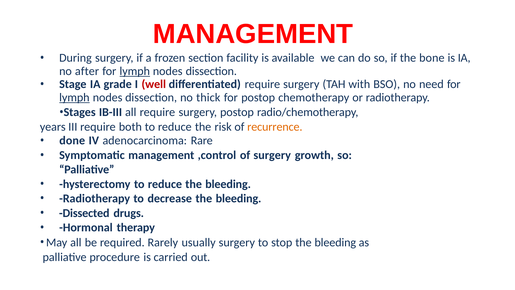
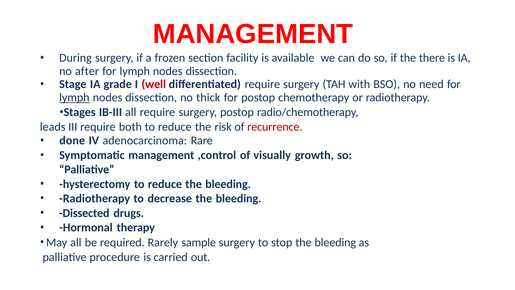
bone: bone -> there
lymph at (135, 71) underline: present -> none
years: years -> leads
recurrence colour: orange -> red
of surgery: surgery -> visually
usually: usually -> sample
